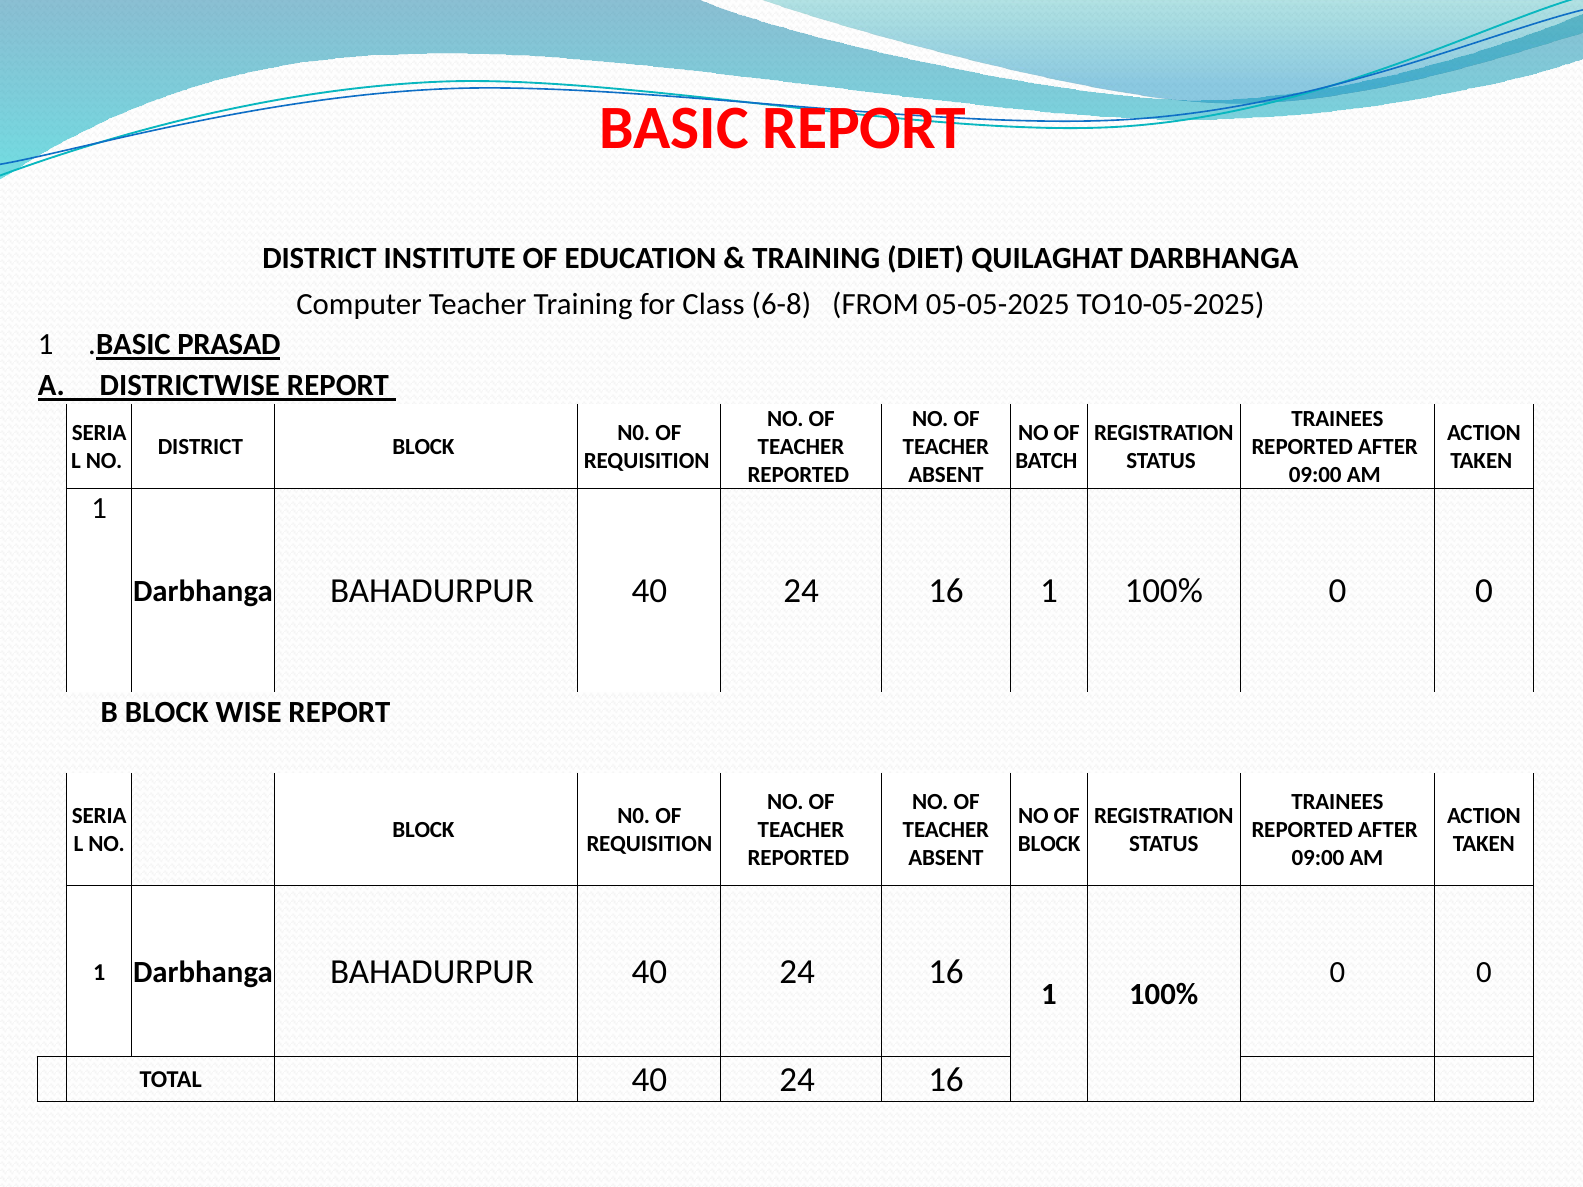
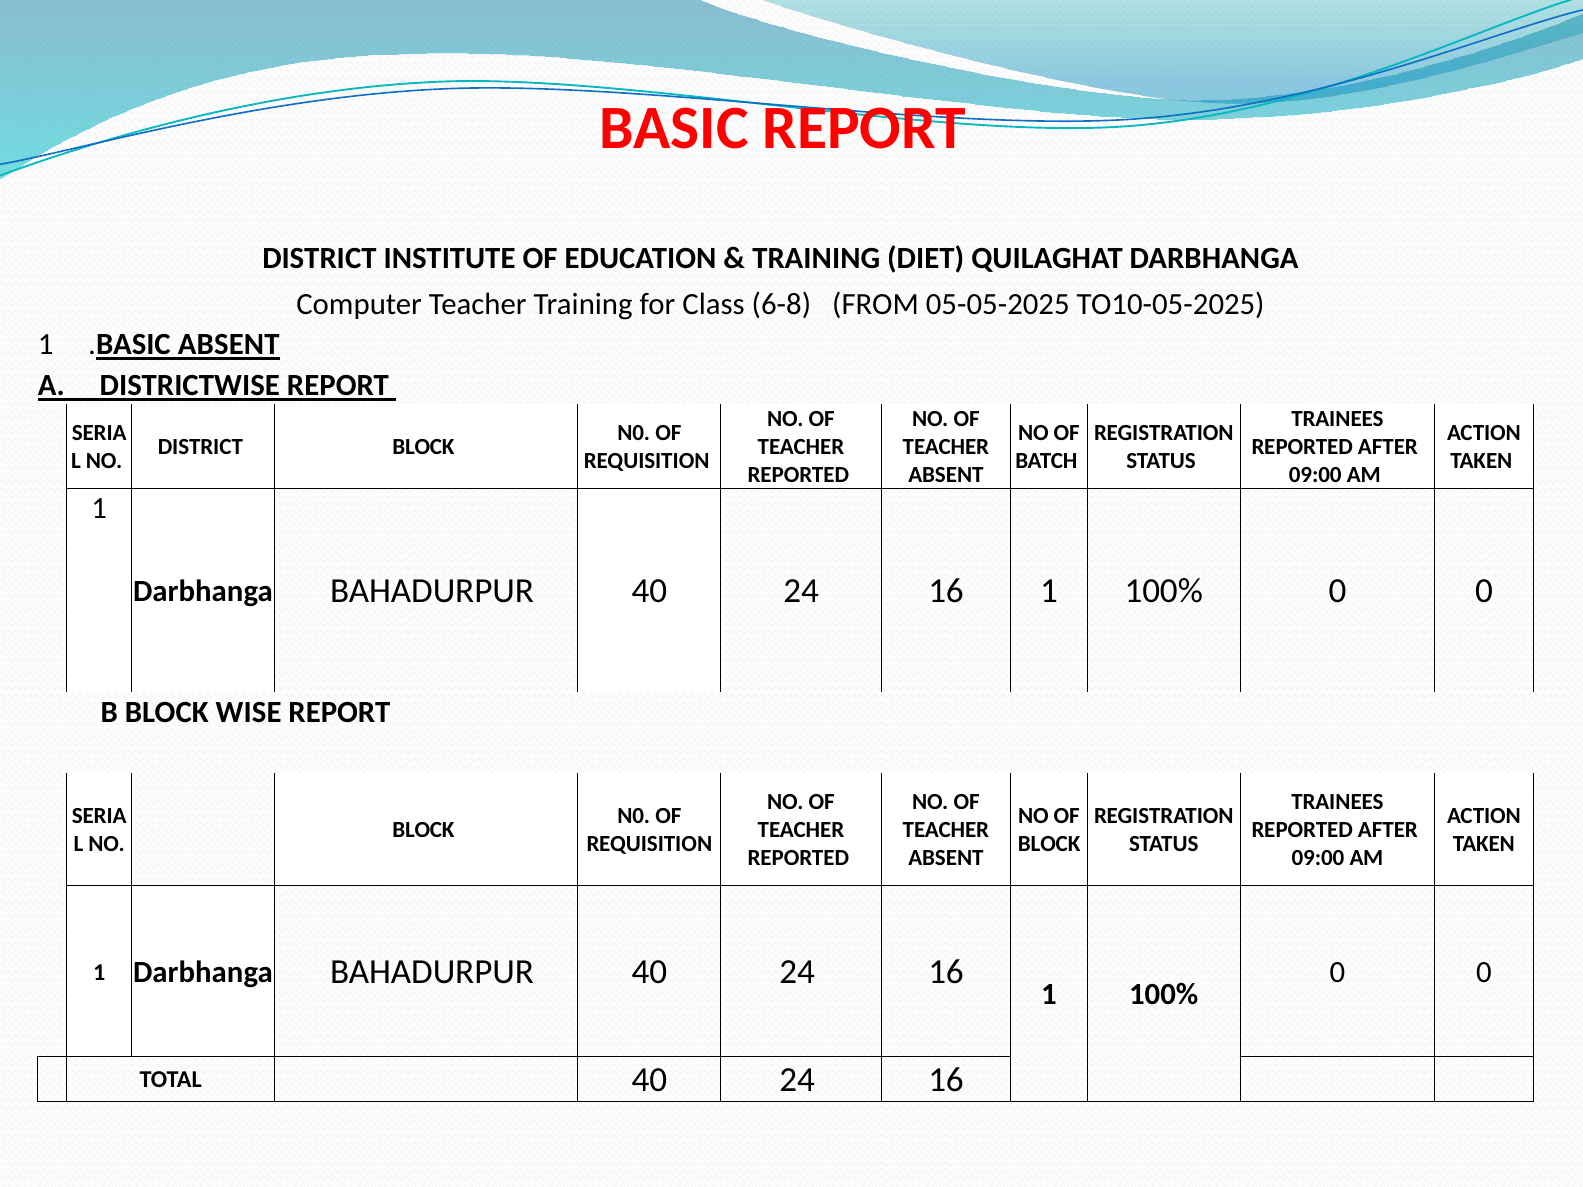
.BASIC PRASAD: PRASAD -> ABSENT
